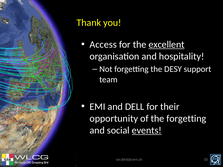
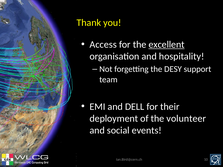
opportunity: opportunity -> deployment
the forgetting: forgetting -> volunteer
events underline: present -> none
